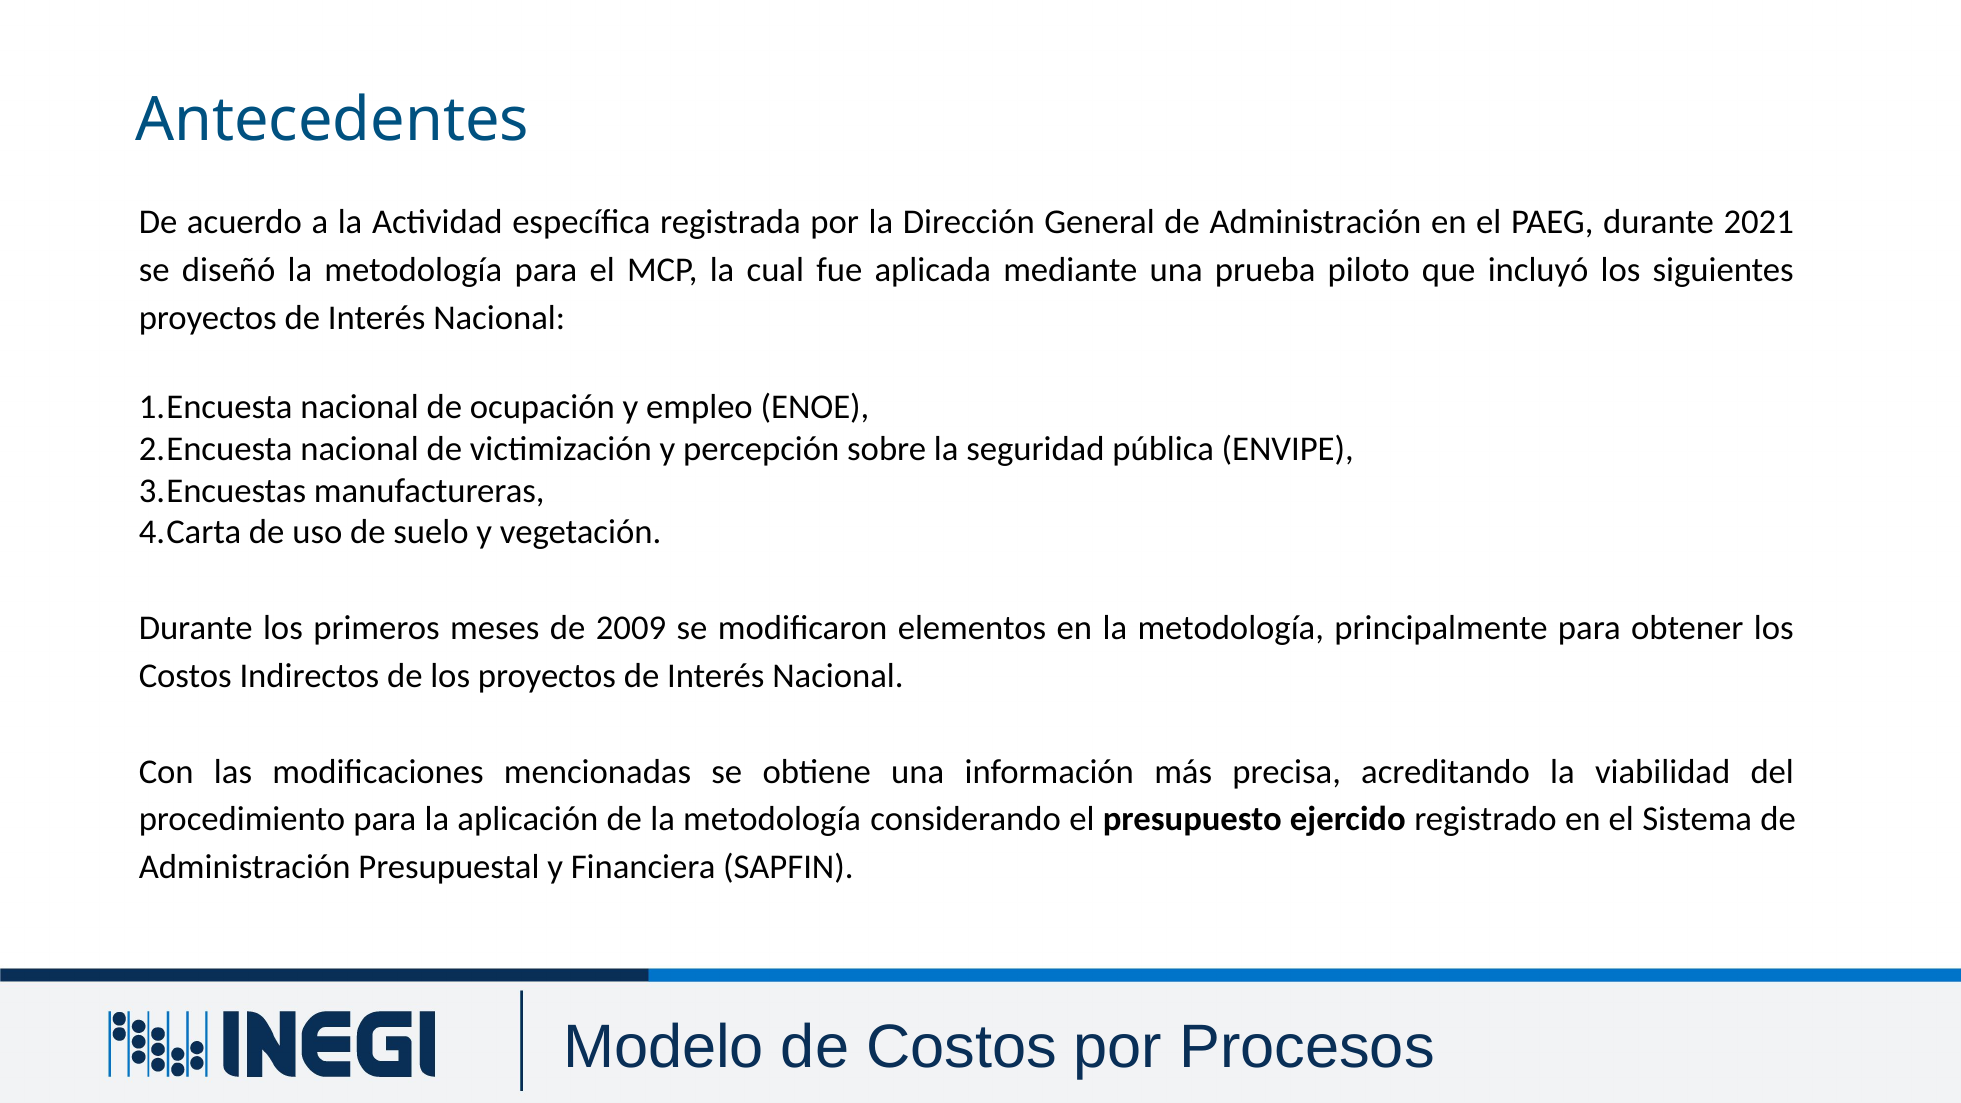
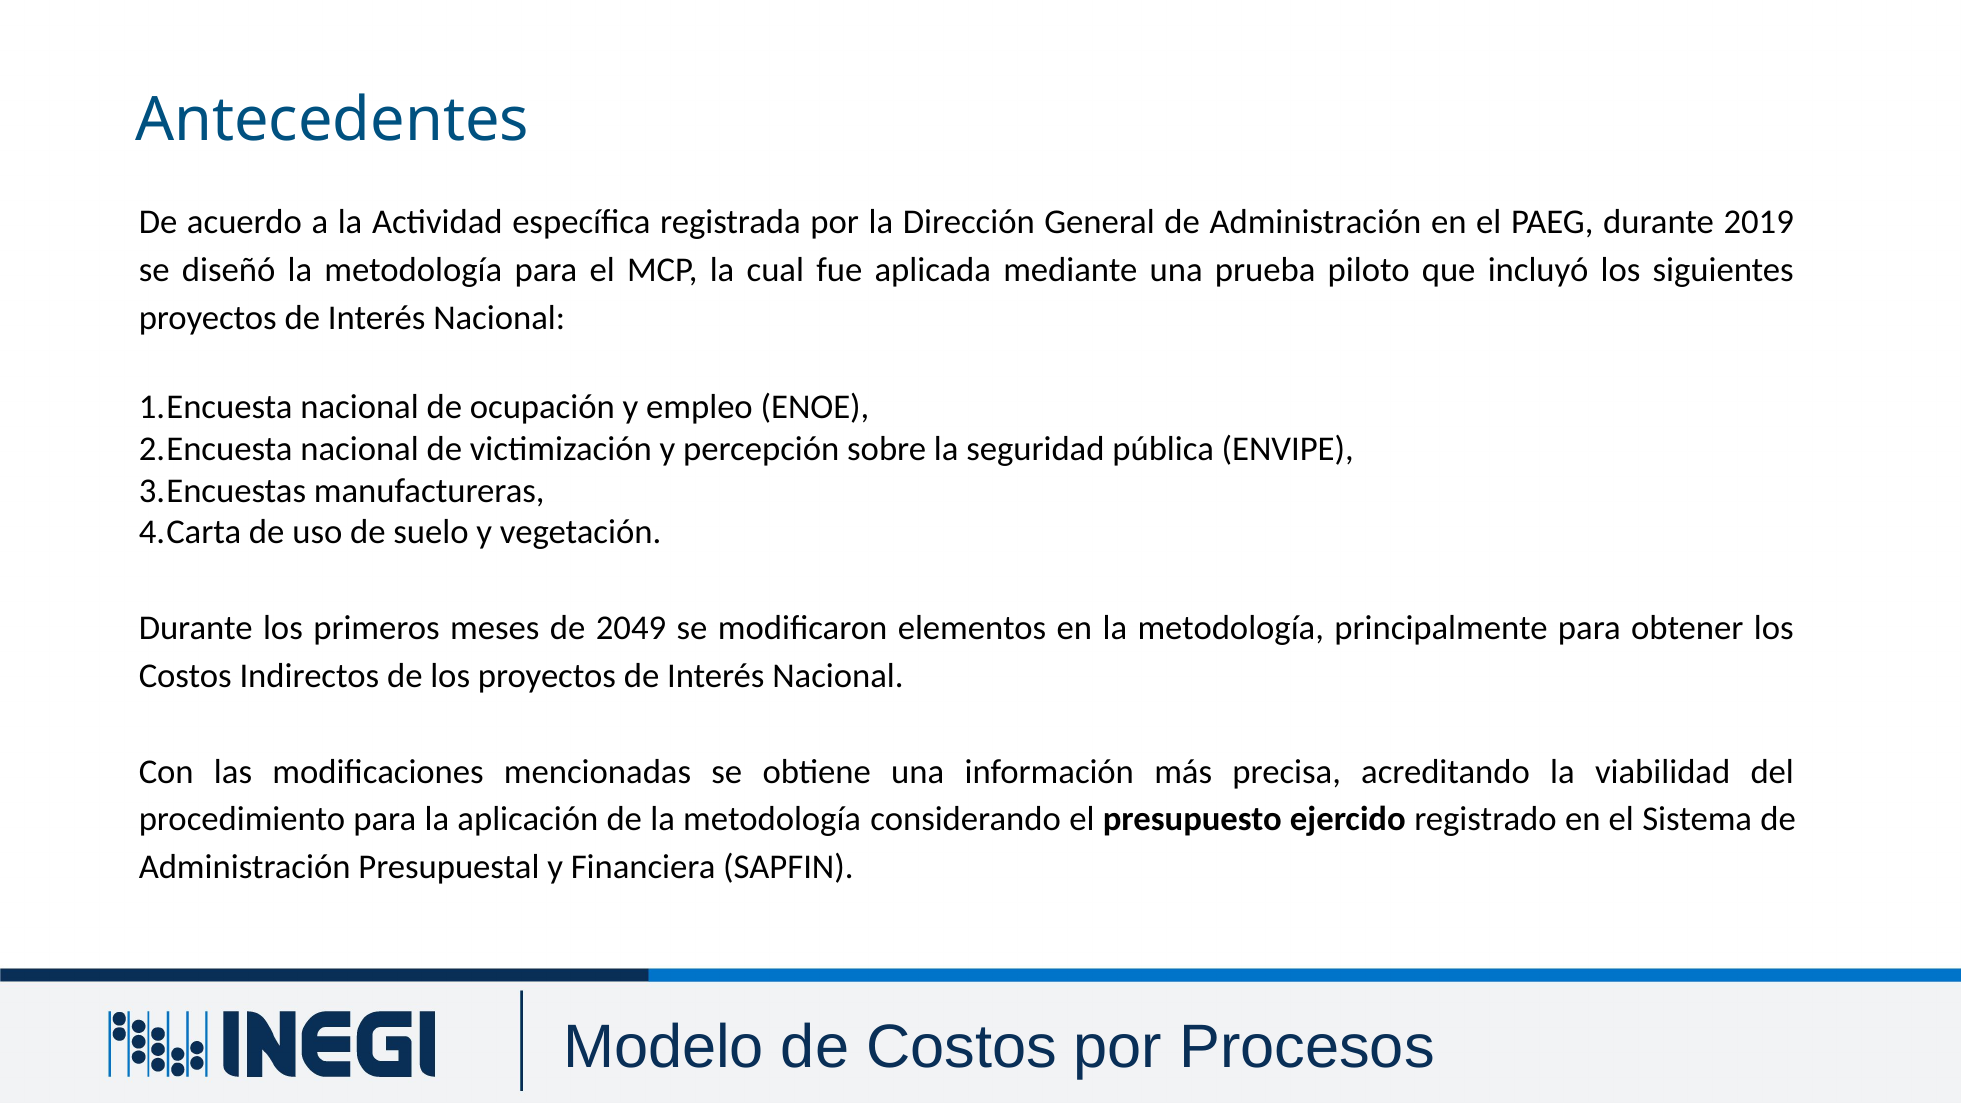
2021: 2021 -> 2019
2009: 2009 -> 2049
